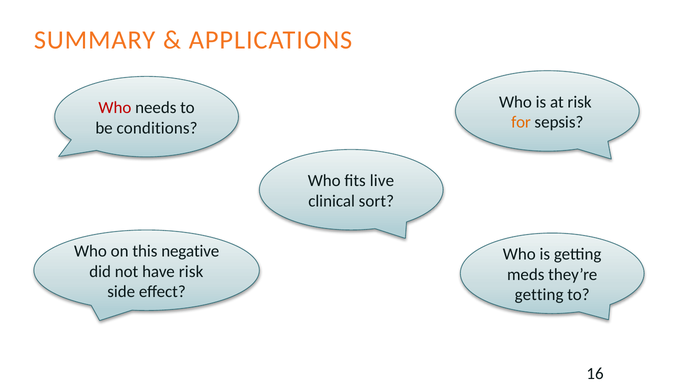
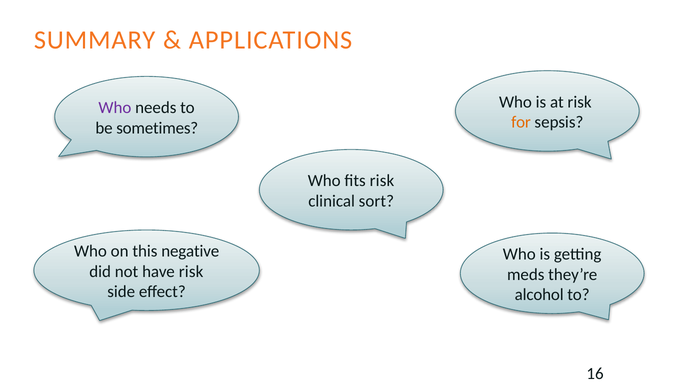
Who at (115, 107) colour: red -> purple
conditions: conditions -> sometimes
fits live: live -> risk
getting at (539, 294): getting -> alcohol
